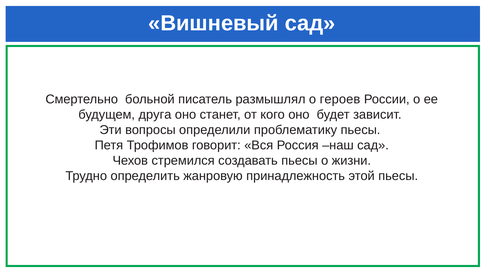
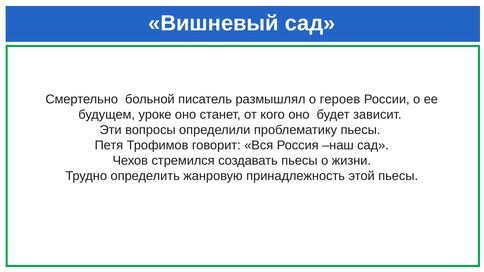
друга: друга -> уроке
